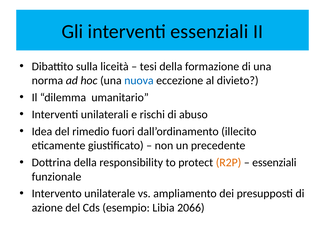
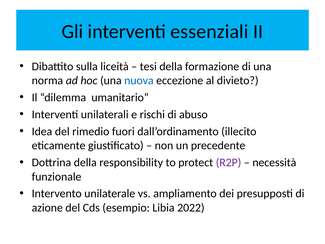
R2P colour: orange -> purple
essenziali at (274, 162): essenziali -> necessità
2066: 2066 -> 2022
